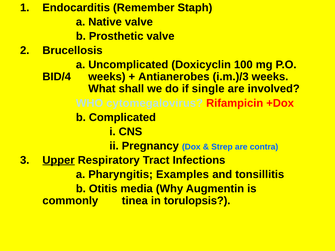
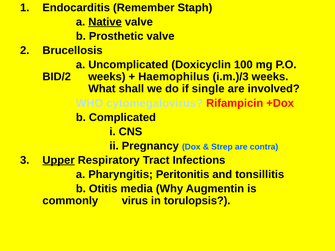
Native underline: none -> present
BID/4: BID/4 -> BID/2
Antianerobes: Antianerobes -> Haemophilus
Examples: Examples -> Peritonitis
tinea: tinea -> virus
